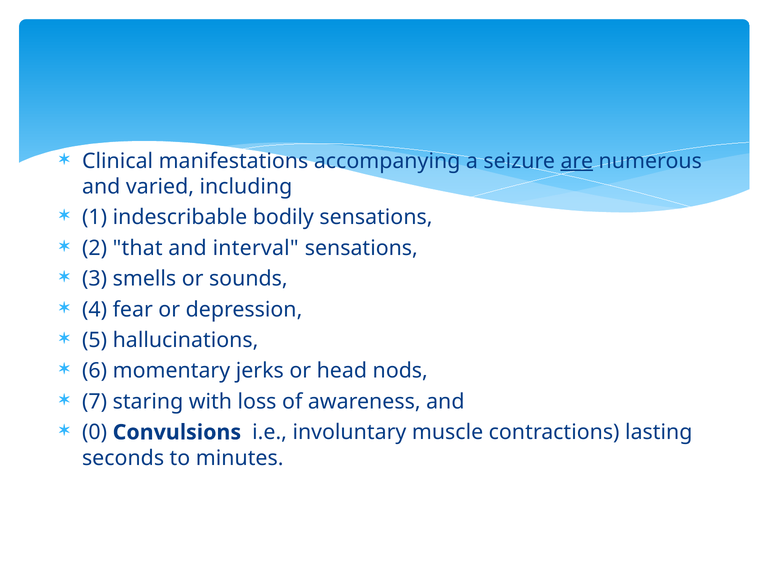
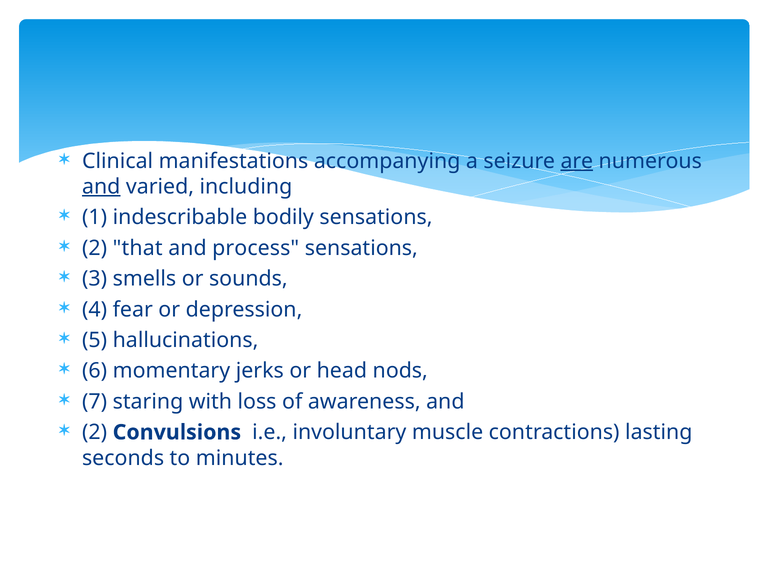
and at (101, 187) underline: none -> present
interval: interval -> process
0 at (95, 432): 0 -> 2
